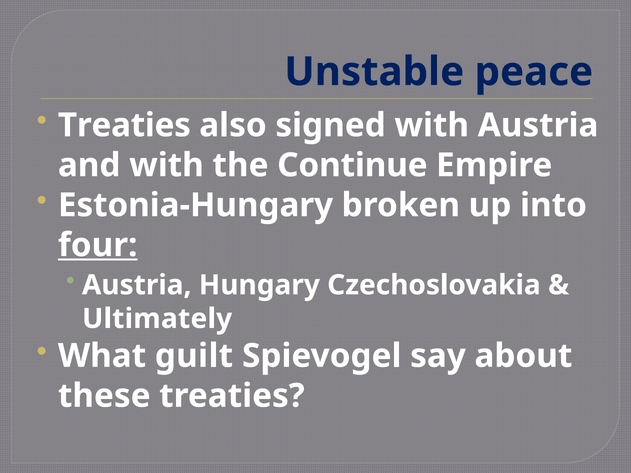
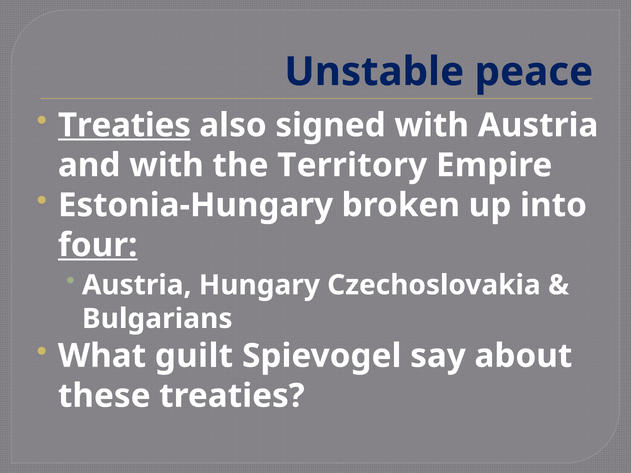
Treaties at (124, 125) underline: none -> present
Continue: Continue -> Territory
Ultimately: Ultimately -> Bulgarians
